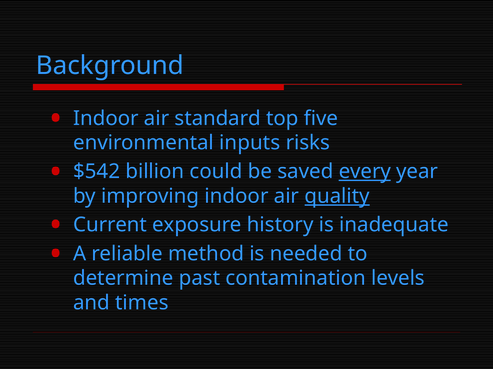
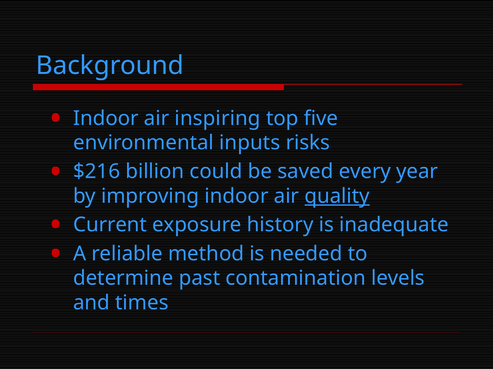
standard: standard -> inspiring
$542: $542 -> $216
every underline: present -> none
